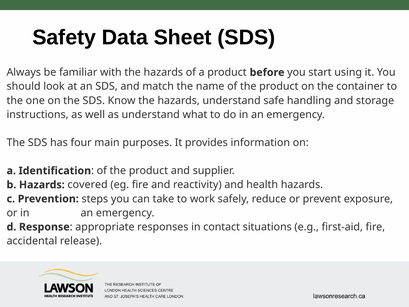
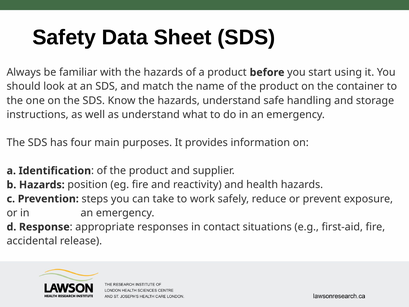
covered: covered -> position
